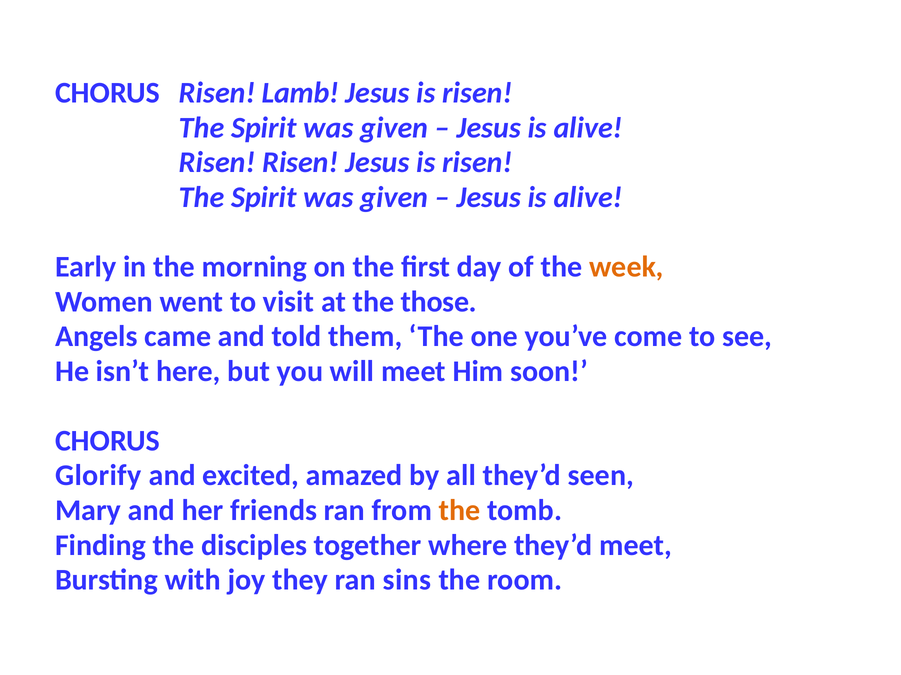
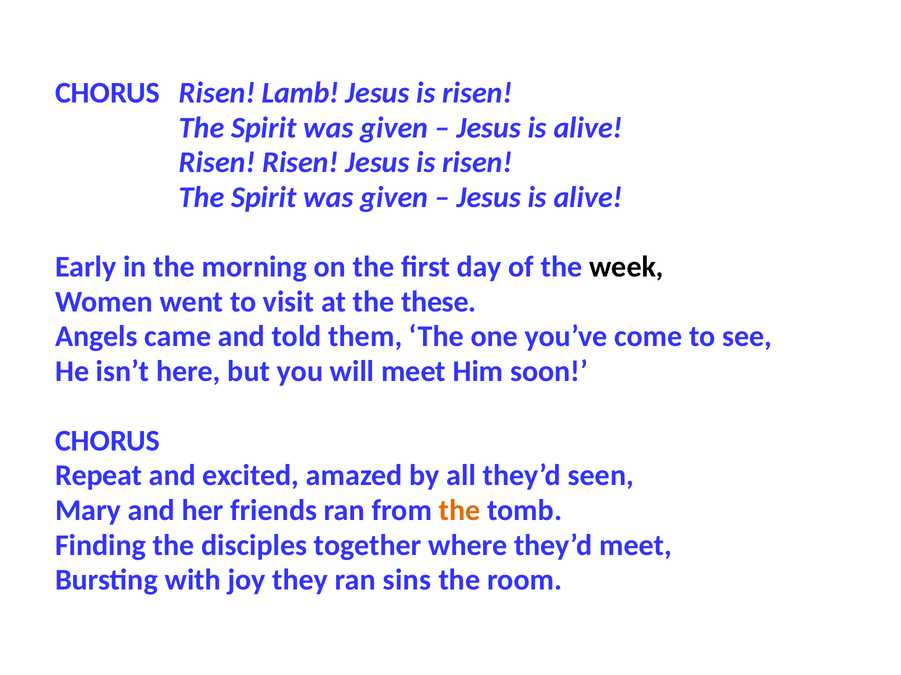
week colour: orange -> black
those: those -> these
Glorify: Glorify -> Repeat
